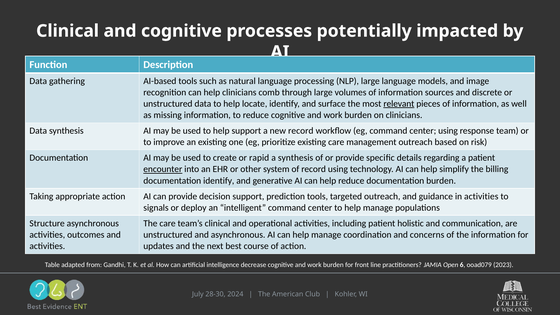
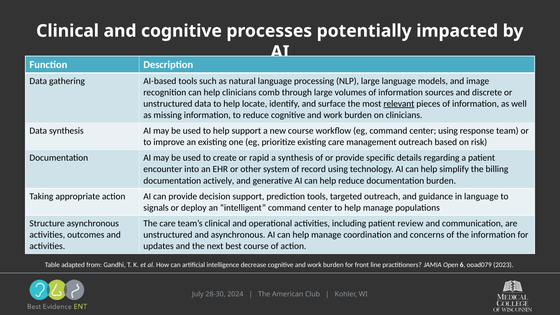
new record: record -> course
encounter underline: present -> none
documentation identify: identify -> actively
in activities: activities -> language
holistic: holistic -> review
